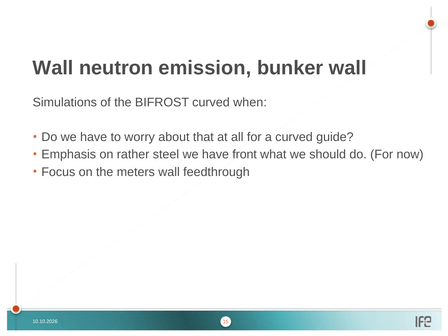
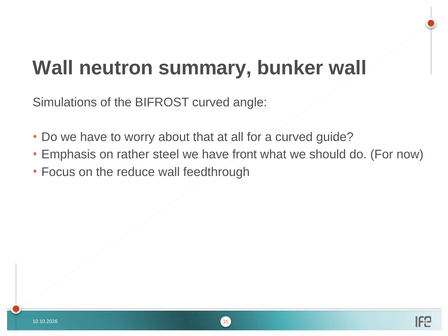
emission: emission -> summary
when: when -> angle
meters: meters -> reduce
